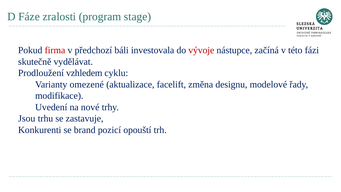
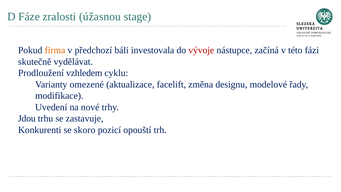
program: program -> úžasnou
firma colour: red -> orange
Jsou: Jsou -> Jdou
brand: brand -> skoro
